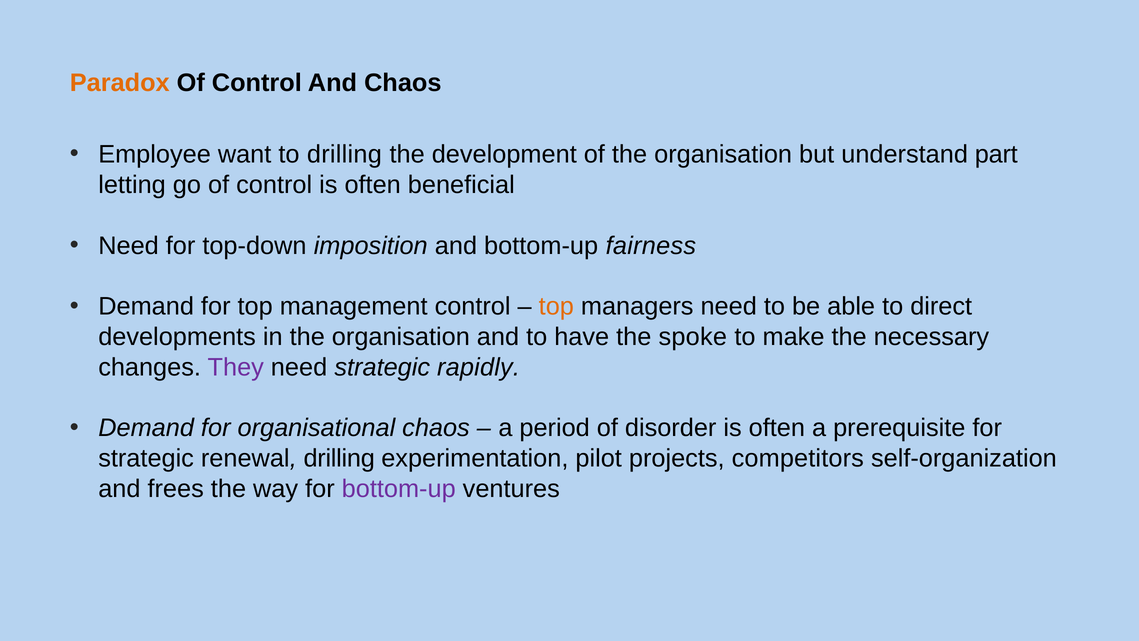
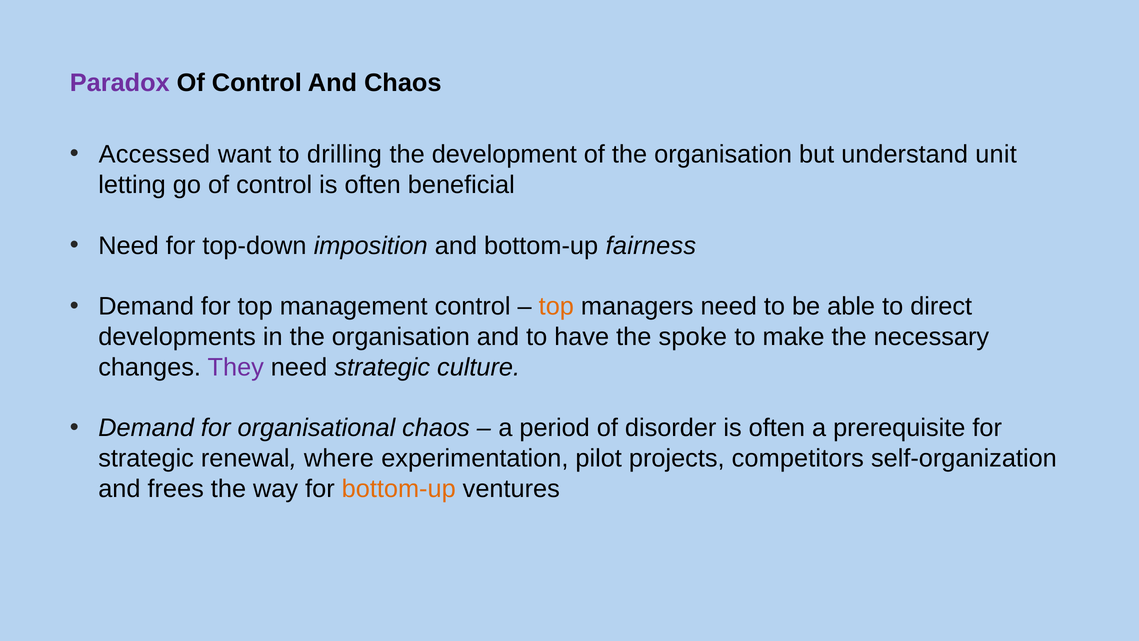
Paradox colour: orange -> purple
Employee: Employee -> Accessed
part: part -> unit
rapidly: rapidly -> culture
renewal drilling: drilling -> where
bottom-up at (399, 489) colour: purple -> orange
